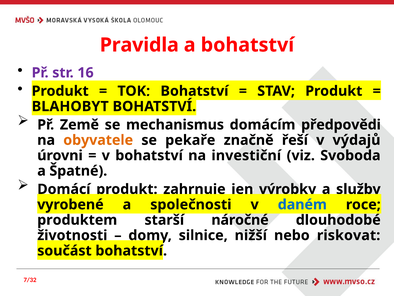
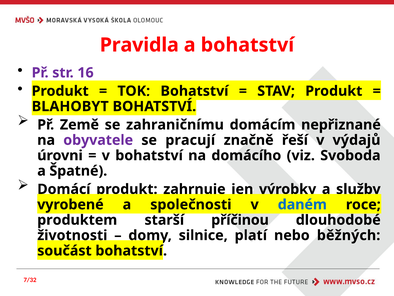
mechanismus: mechanismus -> zahraničnímu
předpovědi: předpovědi -> nepřiznané
obyvatele colour: orange -> purple
pekaře: pekaře -> pracují
investiční: investiční -> domácího
náročné: náročné -> příčinou
nižší: nižší -> platí
riskovat: riskovat -> běžných
